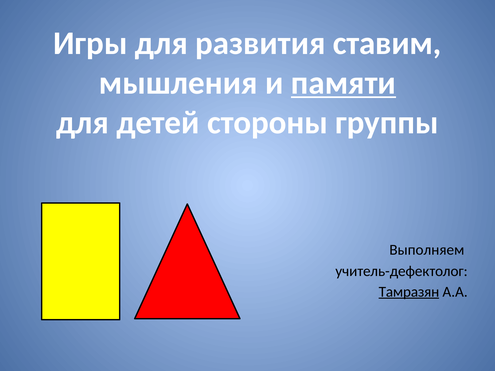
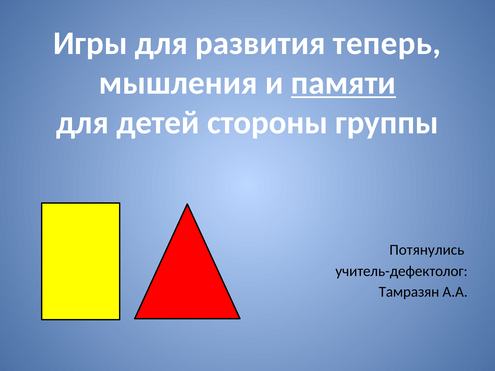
ставим: ставим -> теперь
Выполняем: Выполняем -> Потянулись
Тамразян underline: present -> none
